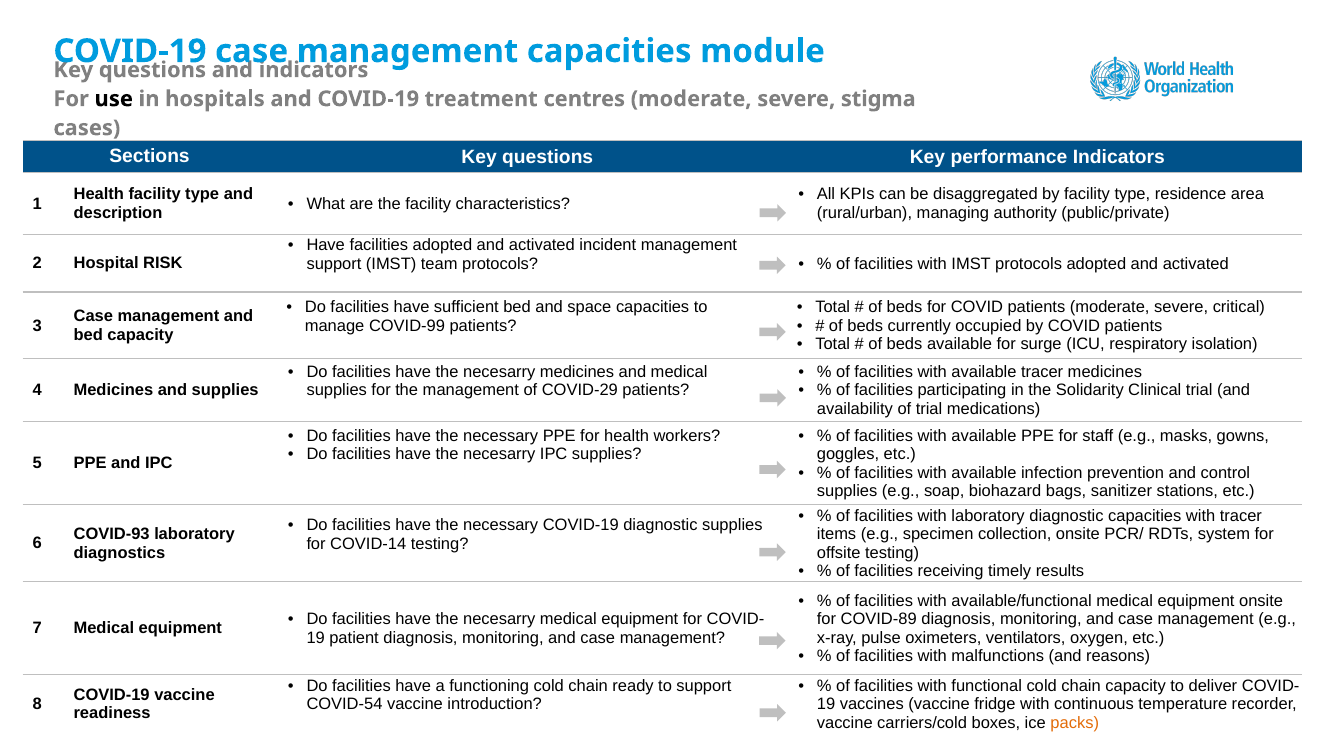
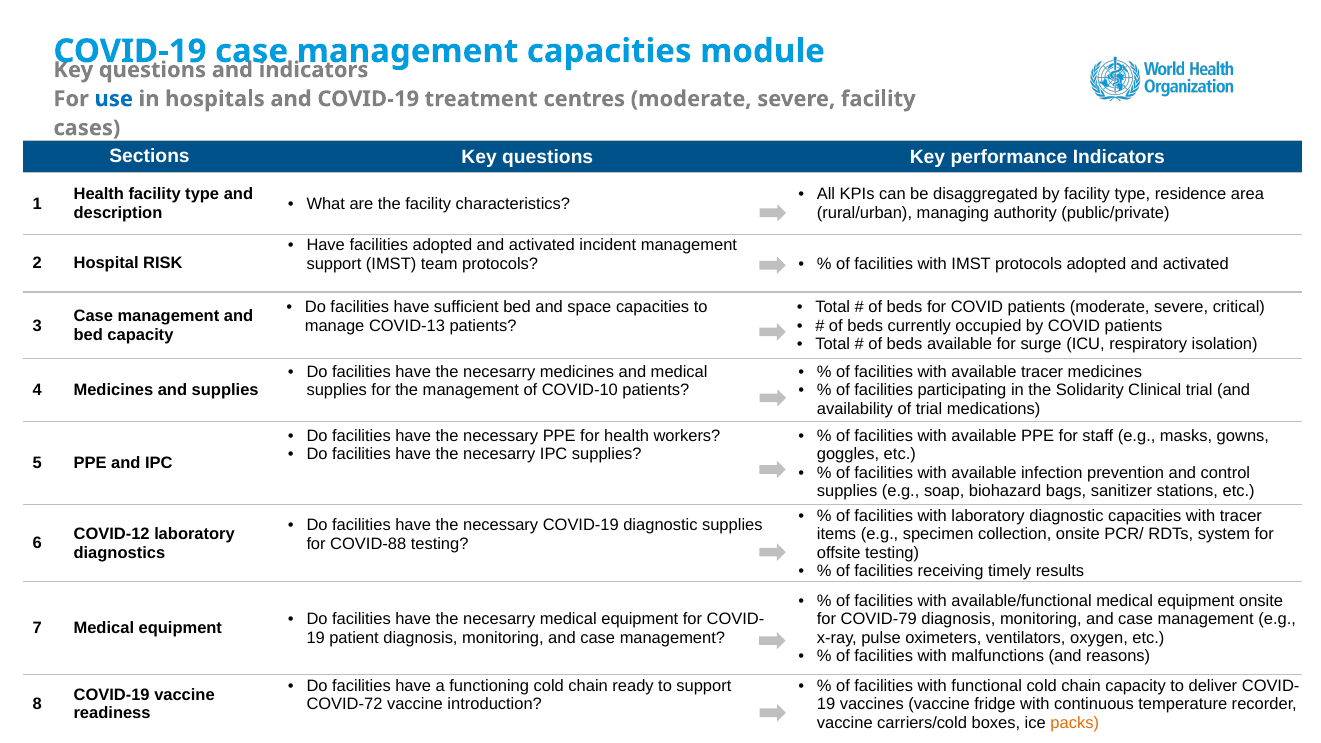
use colour: black -> blue
severe stigma: stigma -> facility
COVID-99: COVID-99 -> COVID-13
COVID-29: COVID-29 -> COVID-10
COVID-93: COVID-93 -> COVID-12
COVID-14: COVID-14 -> COVID-88
COVID-89: COVID-89 -> COVID-79
COVID-54: COVID-54 -> COVID-72
